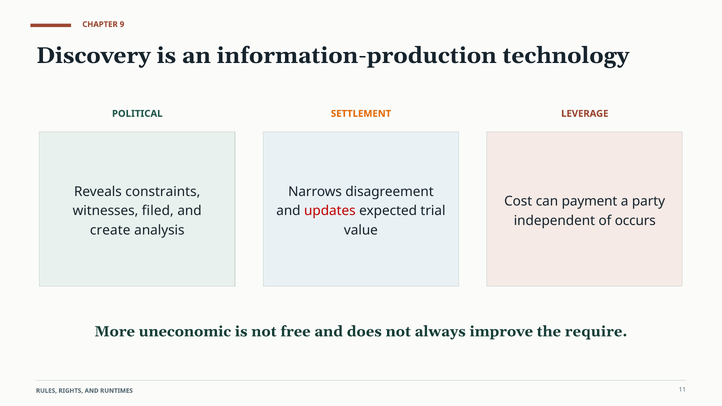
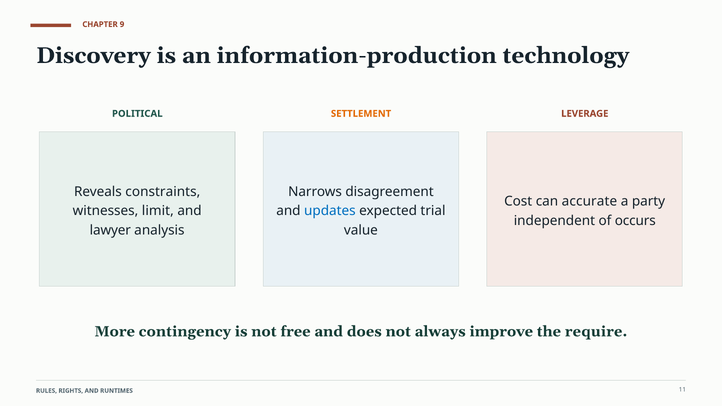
payment: payment -> accurate
filed: filed -> limit
updates colour: red -> blue
create: create -> lawyer
uneconomic: uneconomic -> contingency
